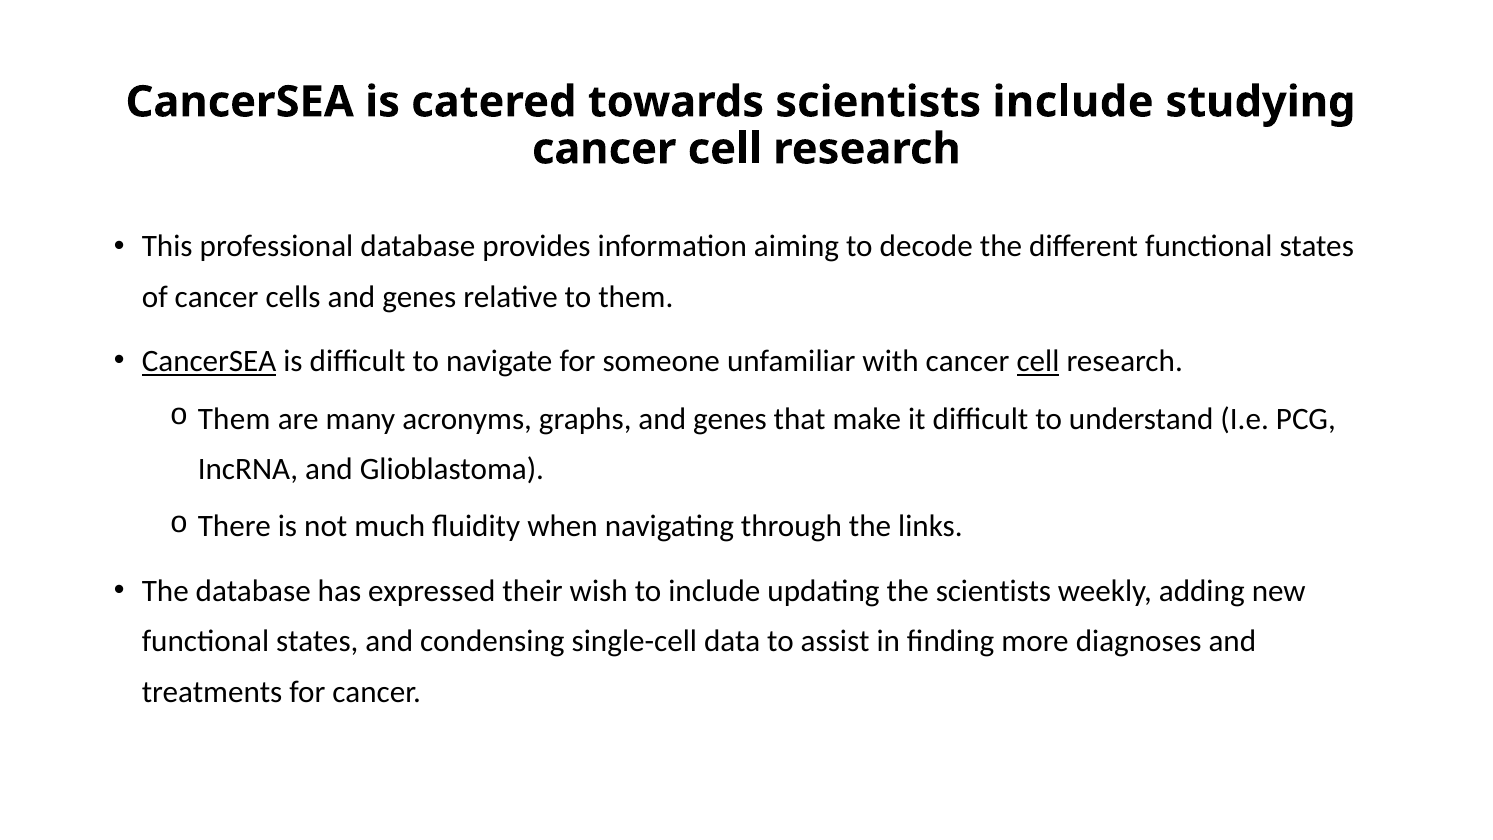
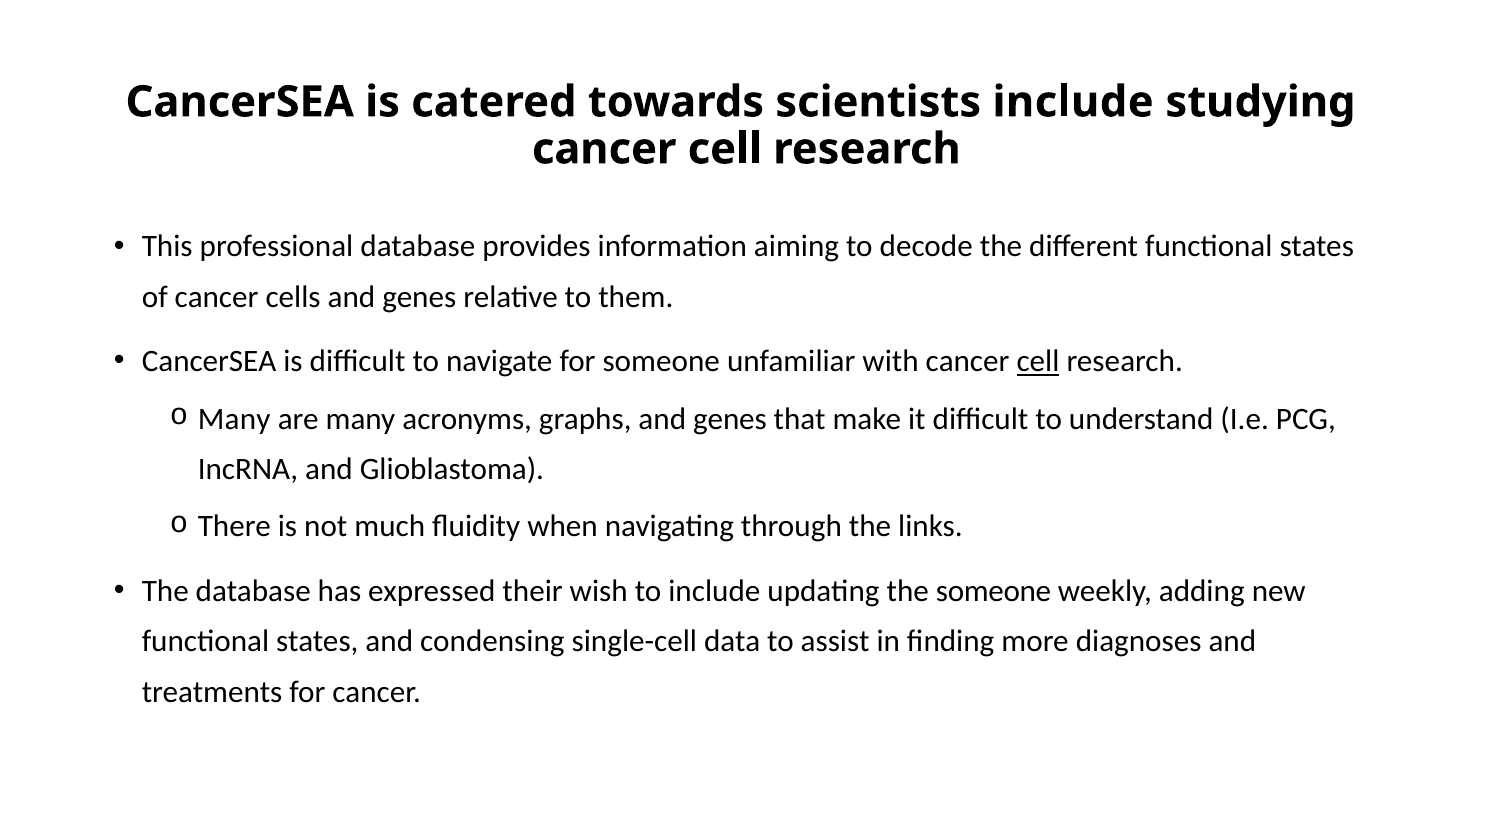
CancerSEA at (209, 361) underline: present -> none
Them at (234, 419): Them -> Many
the scientists: scientists -> someone
